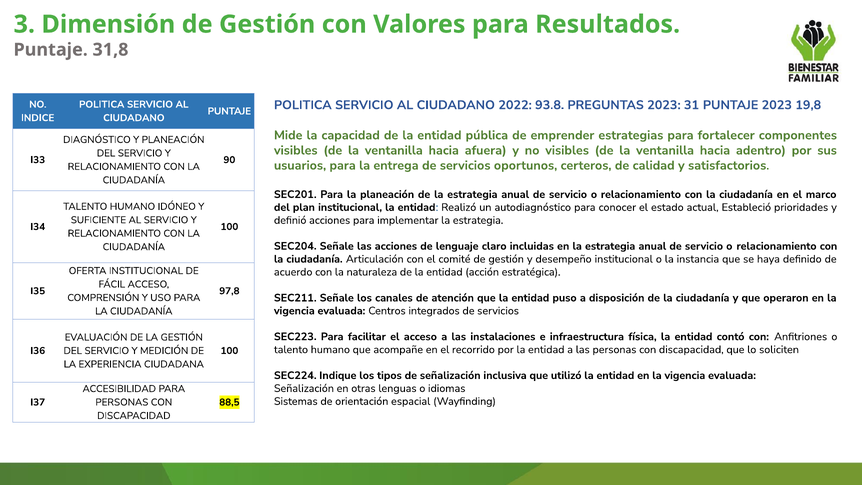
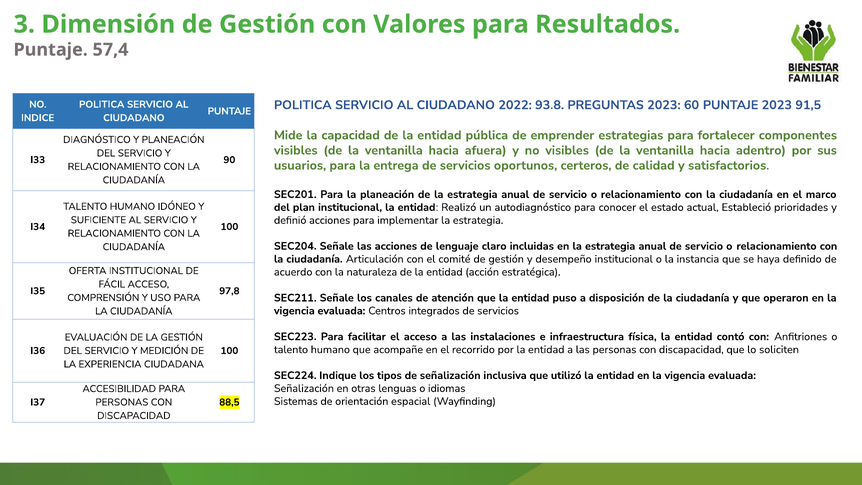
31,8: 31,8 -> 57,4
31: 31 -> 60
19,8: 19,8 -> 91,5
